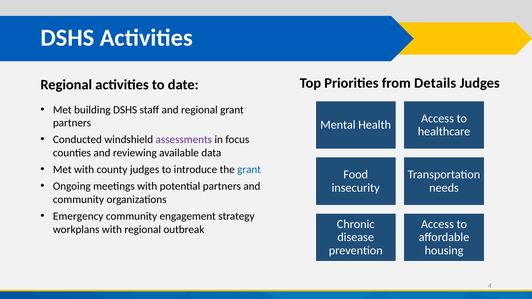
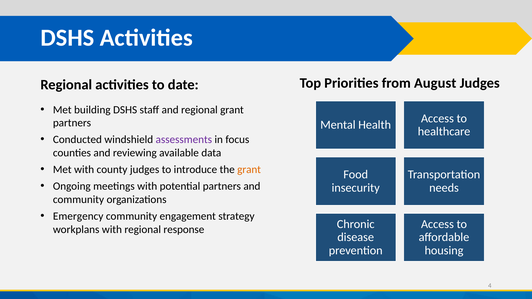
Details: Details -> August
grant at (249, 170) colour: blue -> orange
outbreak: outbreak -> response
